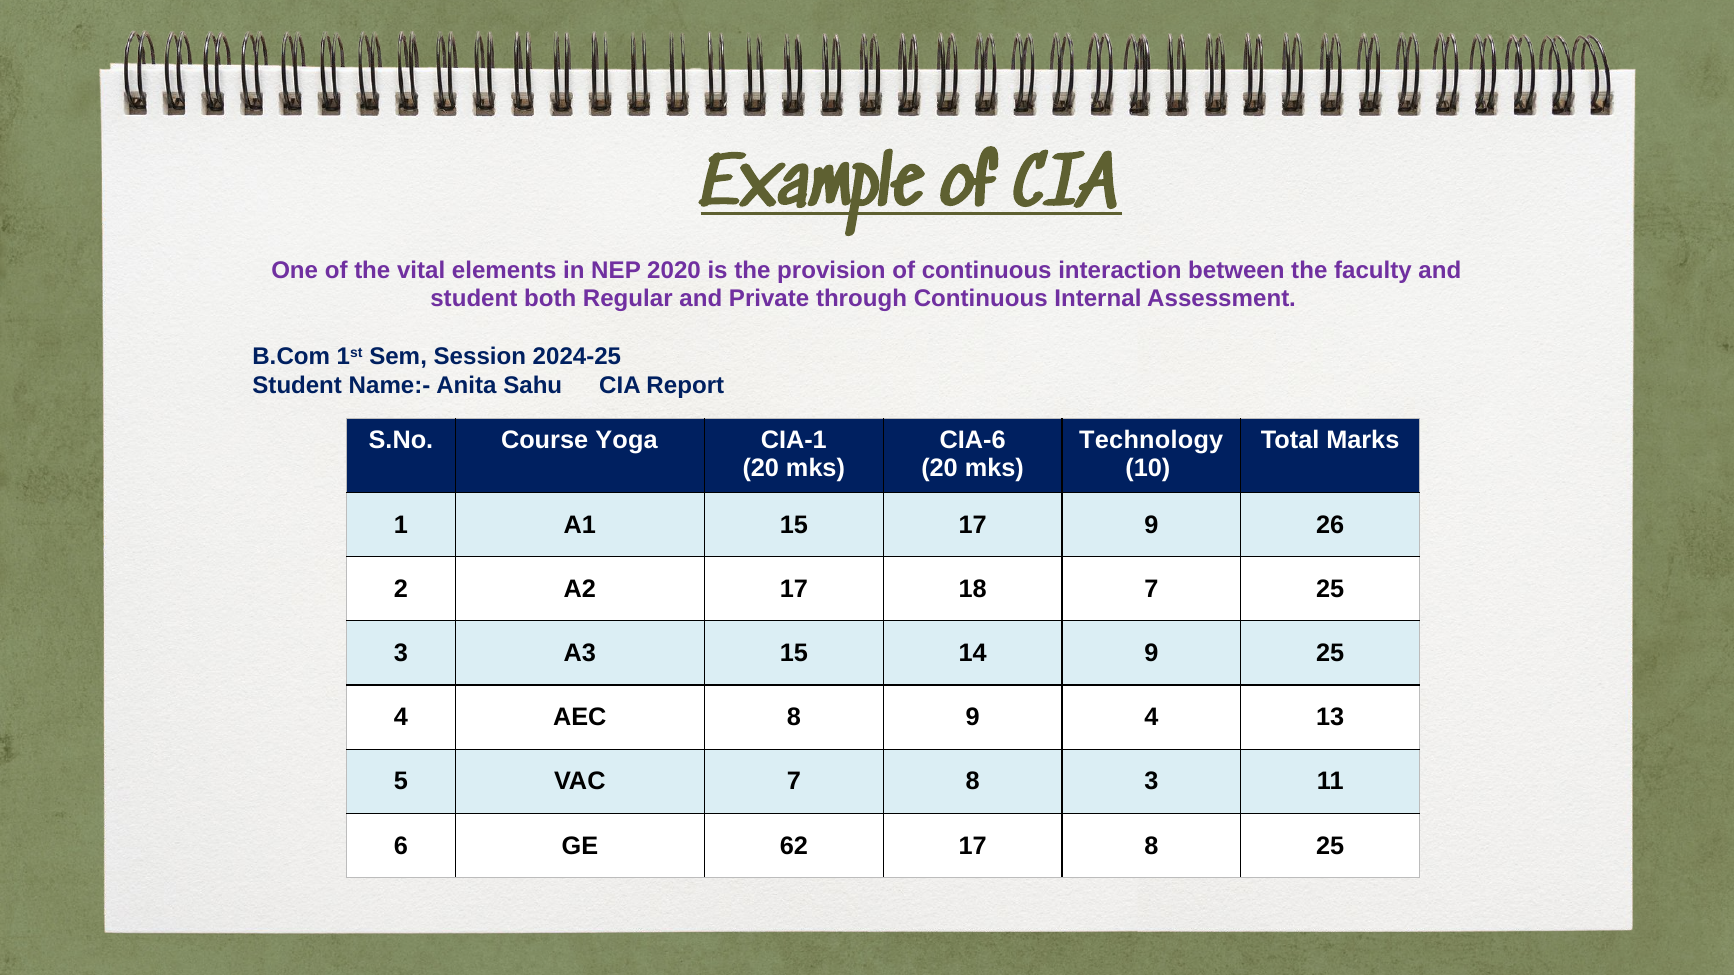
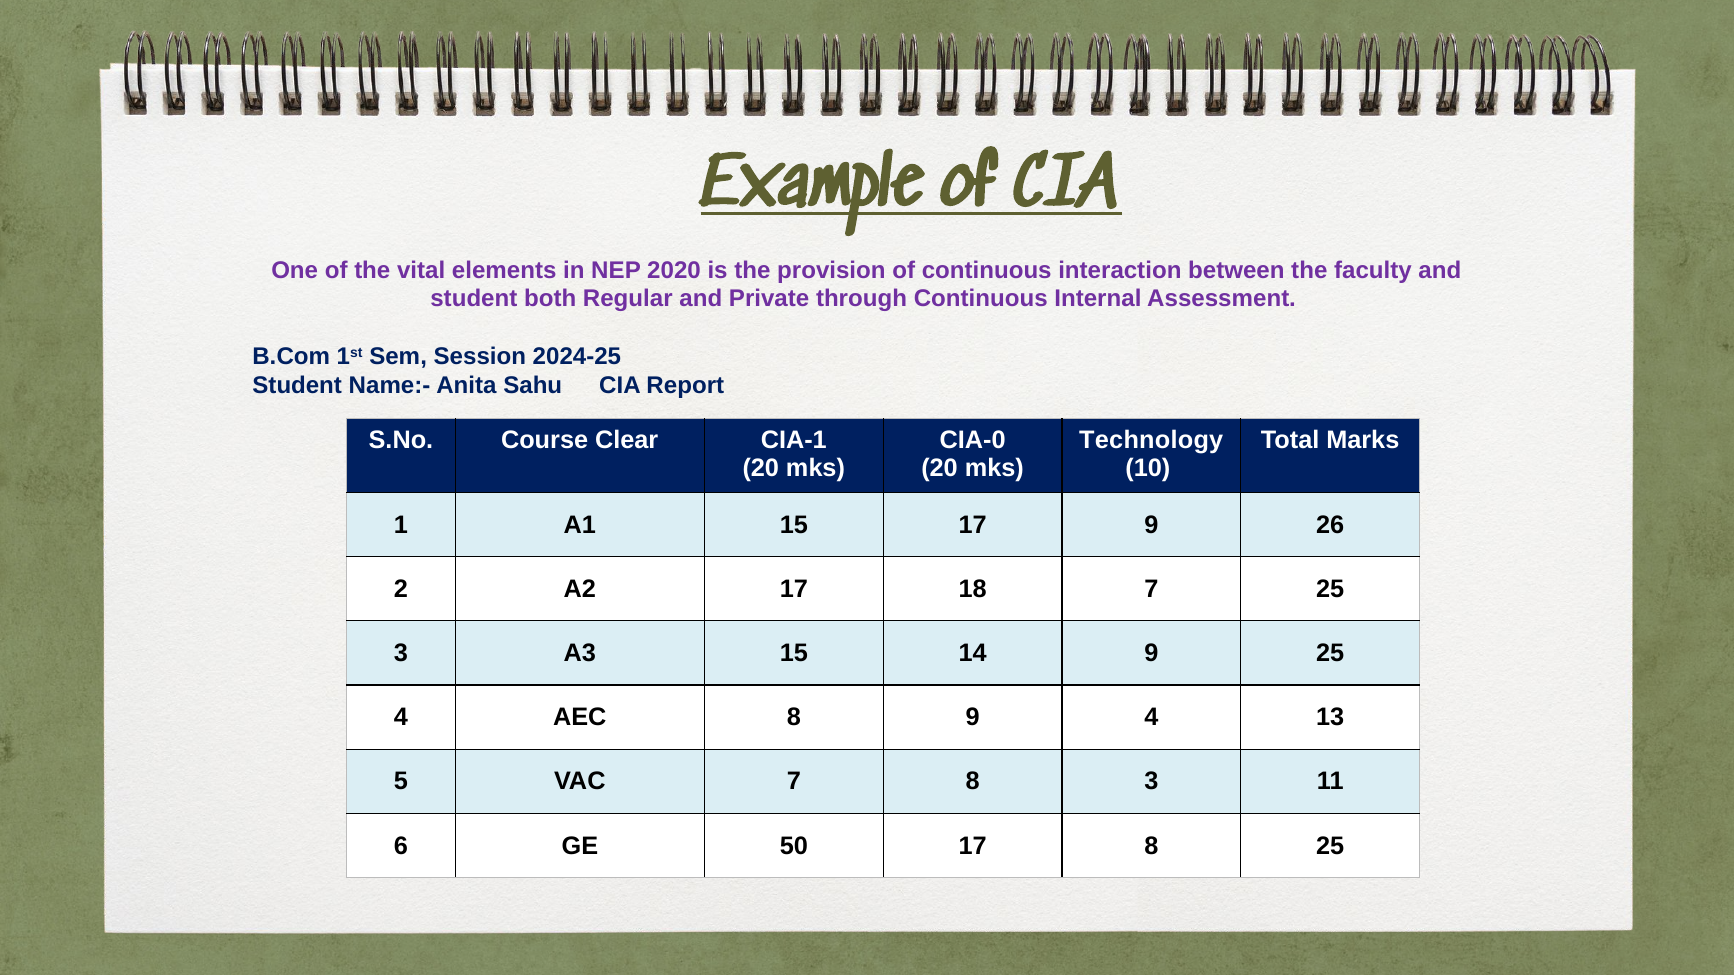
Yoga: Yoga -> Clear
CIA-6: CIA-6 -> CIA-0
62: 62 -> 50
